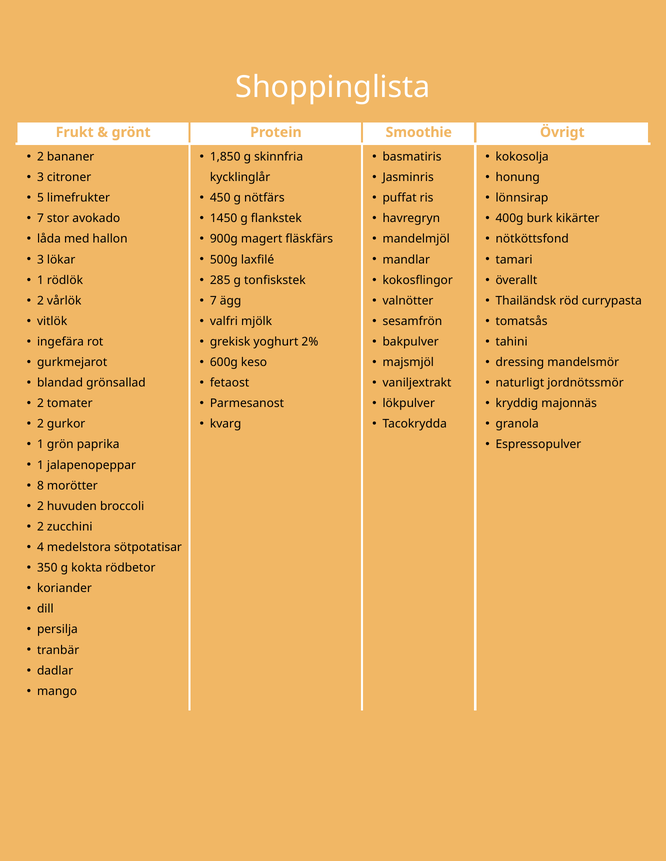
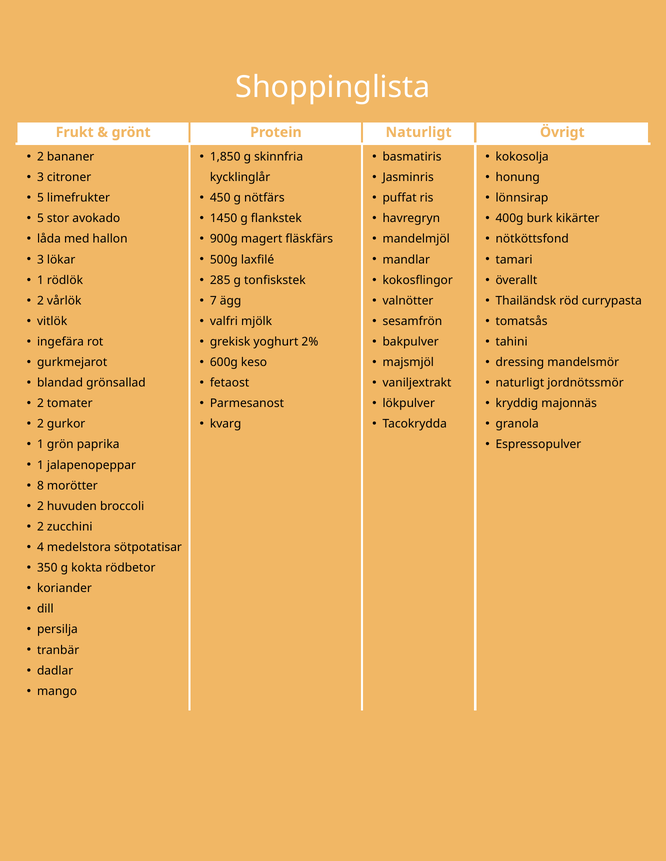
Protein Smoothie: Smoothie -> Naturligt
7 at (40, 219): 7 -> 5
